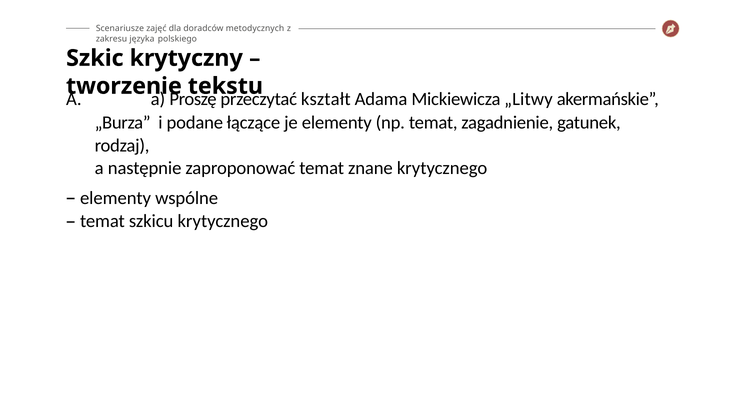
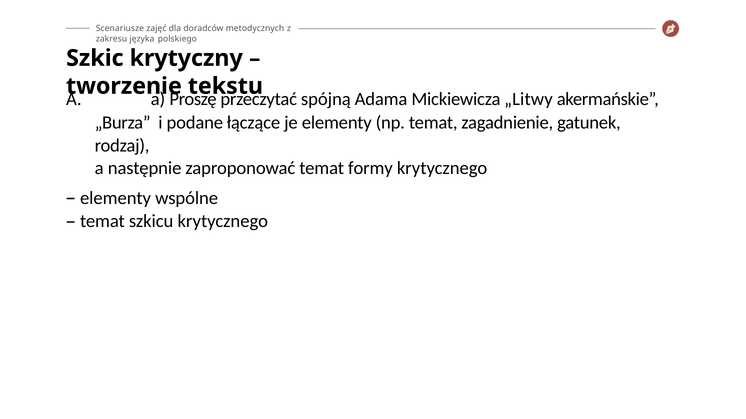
kształt: kształt -> spójną
znane: znane -> formy
